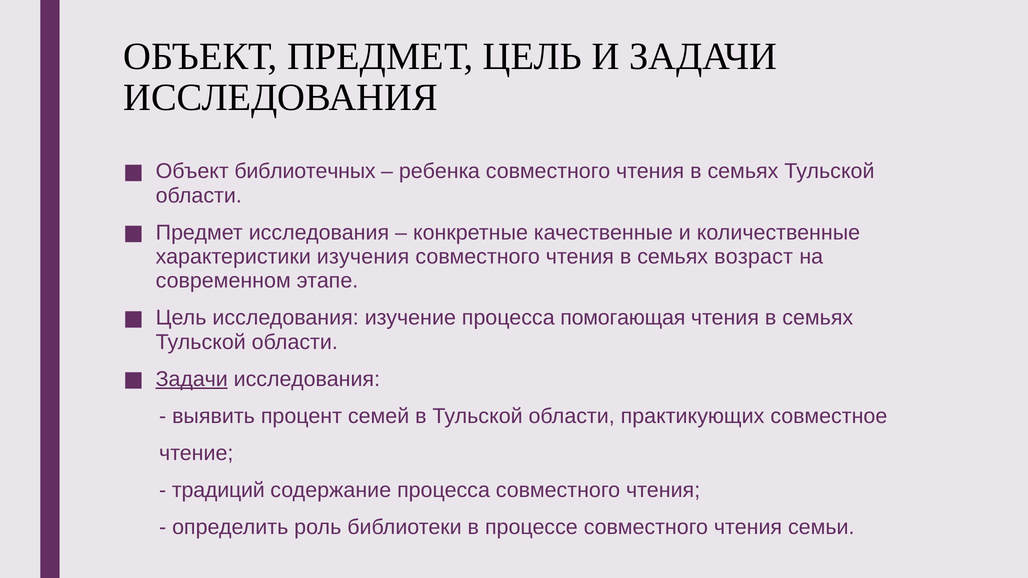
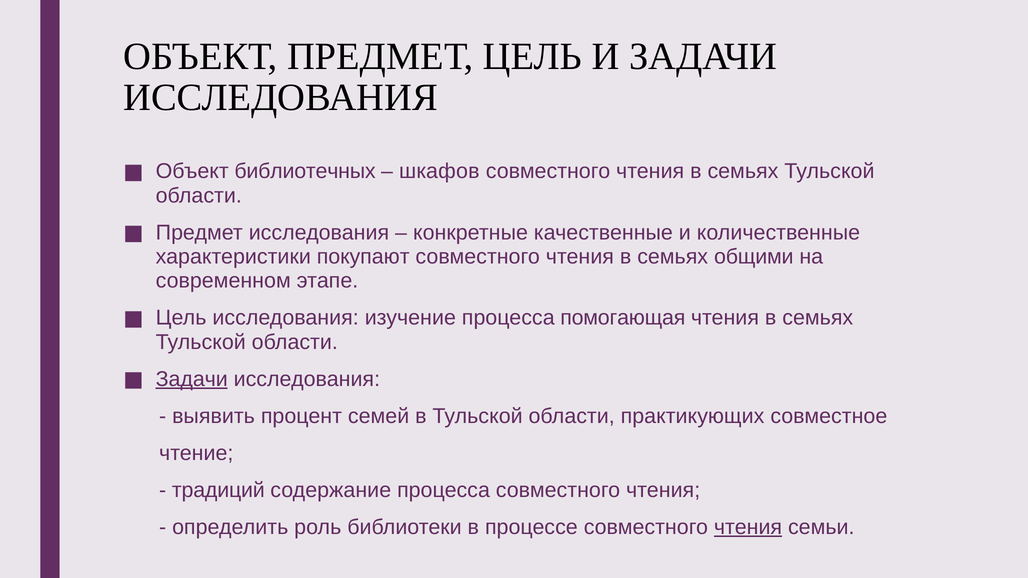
ребенка: ребенка -> шкафов
изучения: изучения -> покупают
возраст: возраст -> общими
чтения at (748, 527) underline: none -> present
